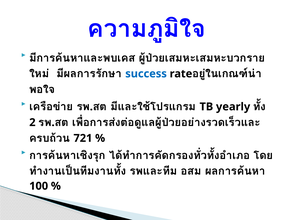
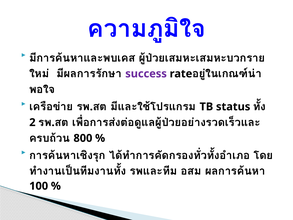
success colour: blue -> purple
yearly: yearly -> status
721: 721 -> 800
